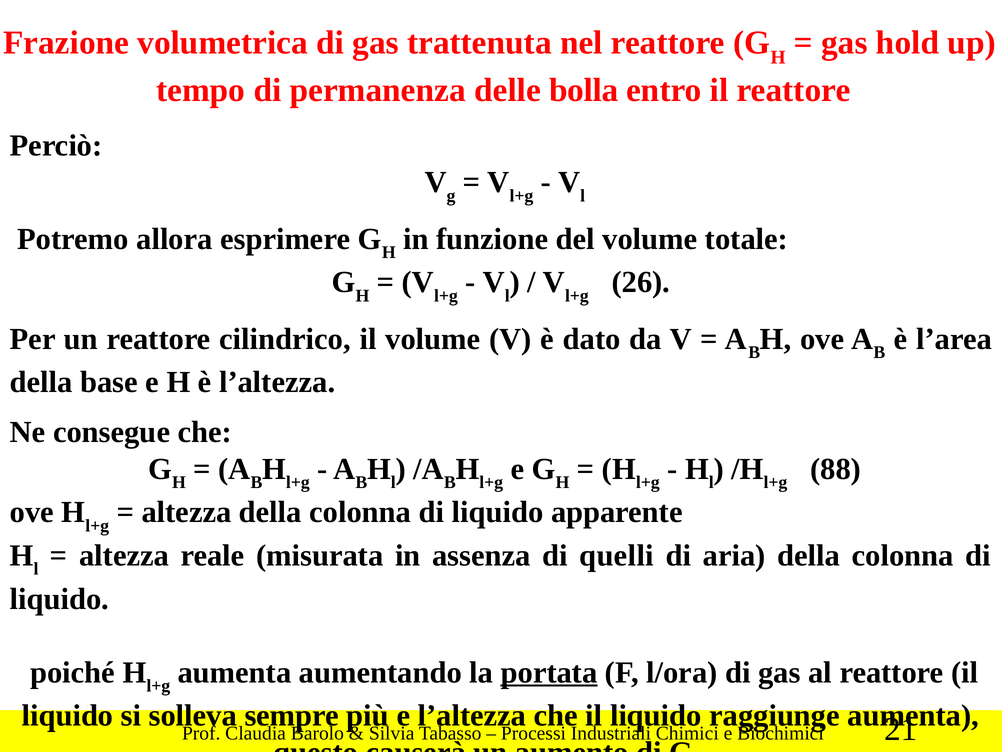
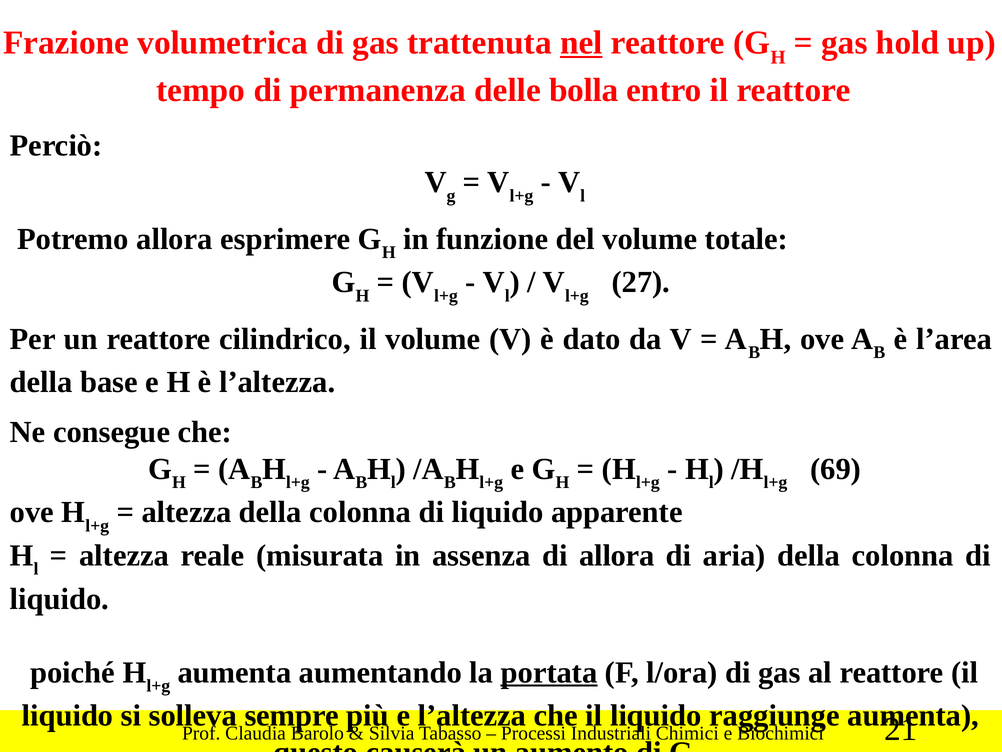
nel underline: none -> present
26: 26 -> 27
88: 88 -> 69
di quelli: quelli -> allora
